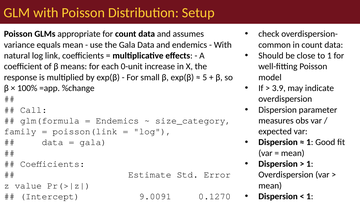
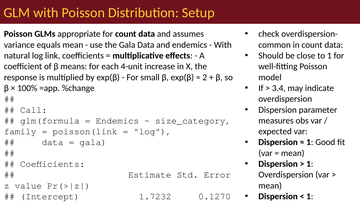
0-unit: 0-unit -> 4-unit
5 at (205, 77): 5 -> 2
3.9: 3.9 -> 3.4
9.0091: 9.0091 -> 1.7232
